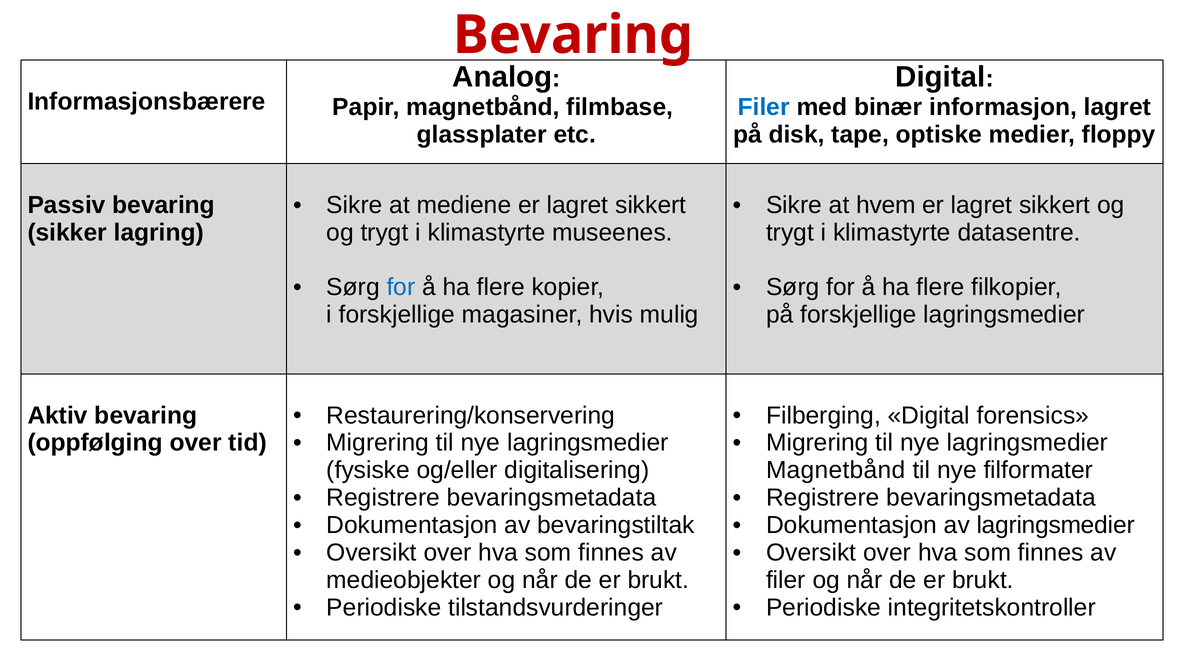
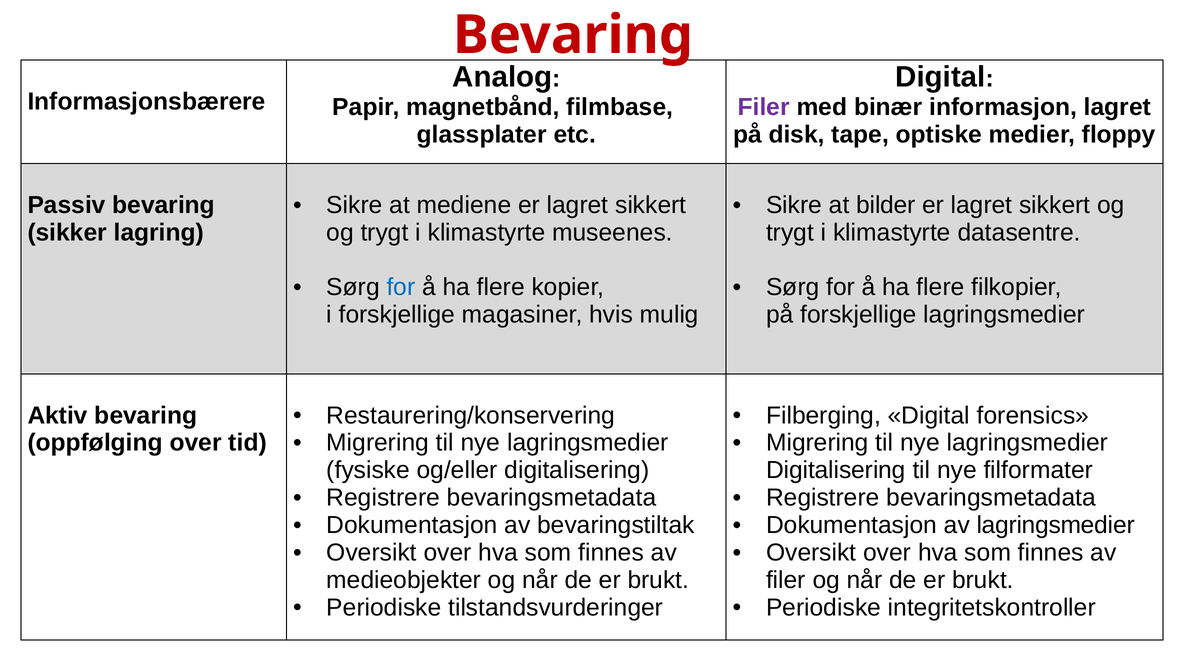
Filer at (764, 107) colour: blue -> purple
hvem: hvem -> bilder
Magnetbånd at (836, 470): Magnetbånd -> Digitalisering
